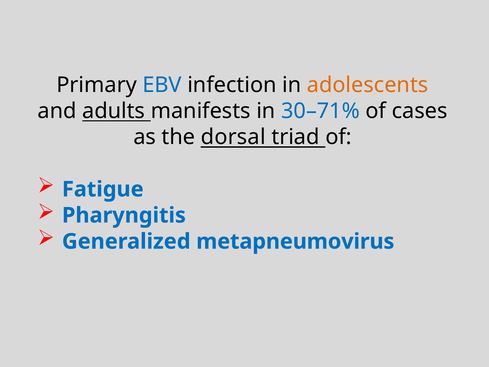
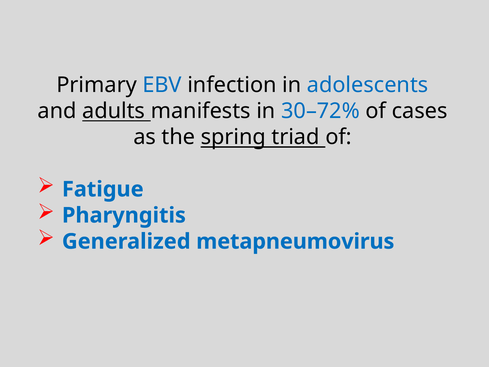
adolescents colour: orange -> blue
30–71%: 30–71% -> 30–72%
dorsal: dorsal -> spring
